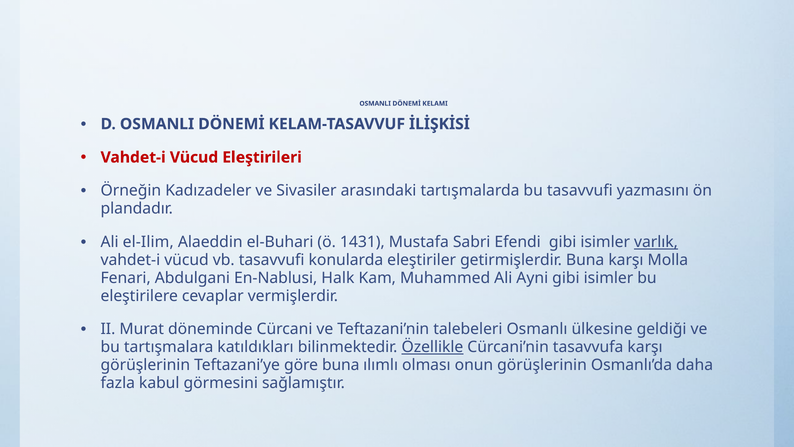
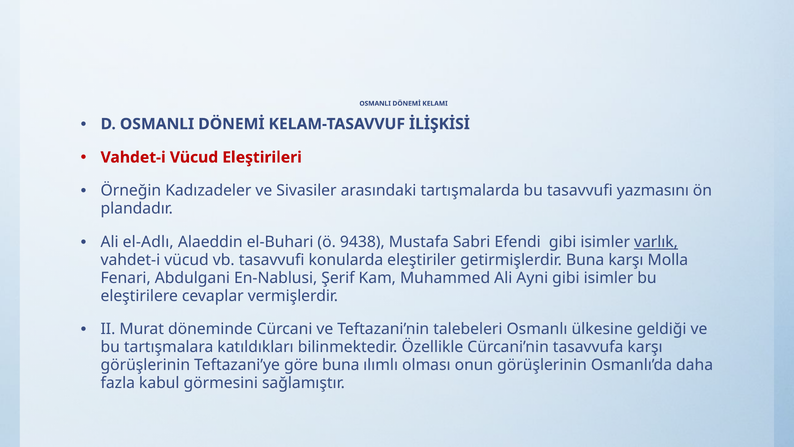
el-Ilim: el-Ilim -> el-Adlı
1431: 1431 -> 9438
Halk: Halk -> Şerif
Özellikle underline: present -> none
